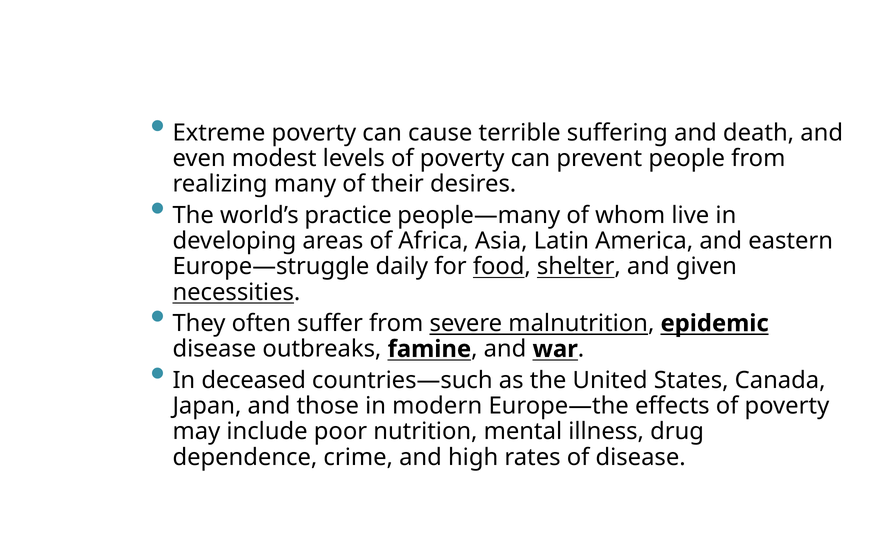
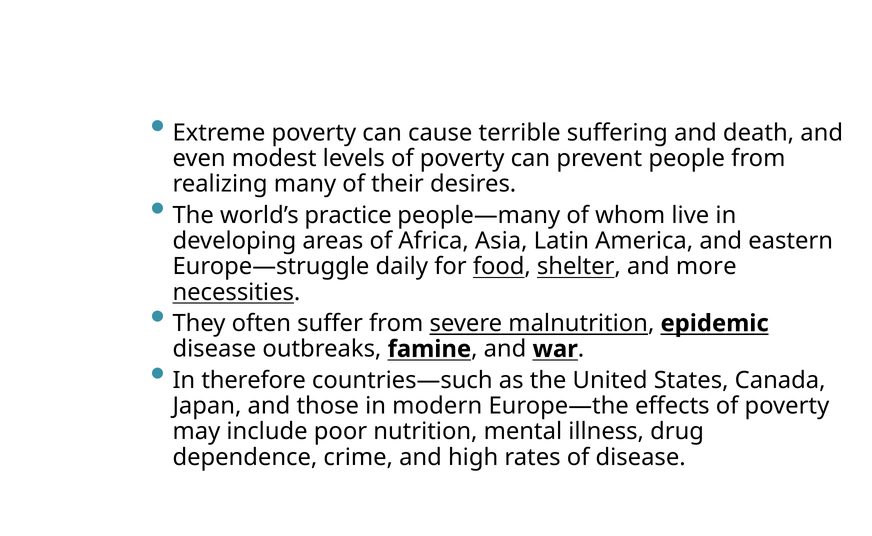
given: given -> more
deceased: deceased -> therefore
